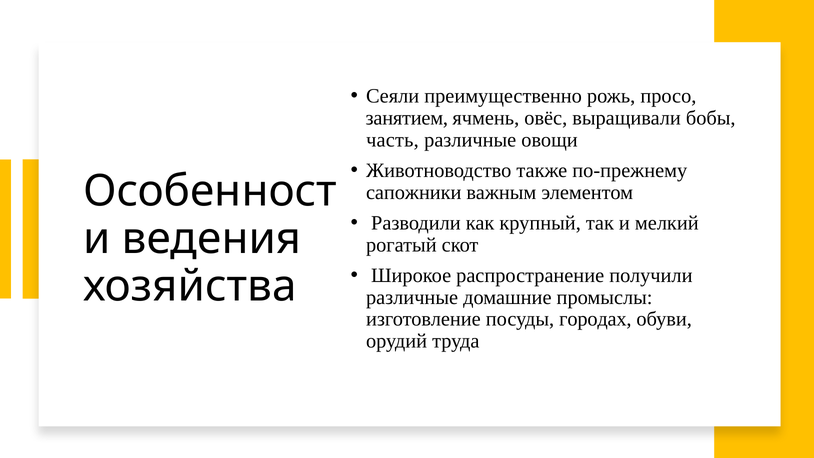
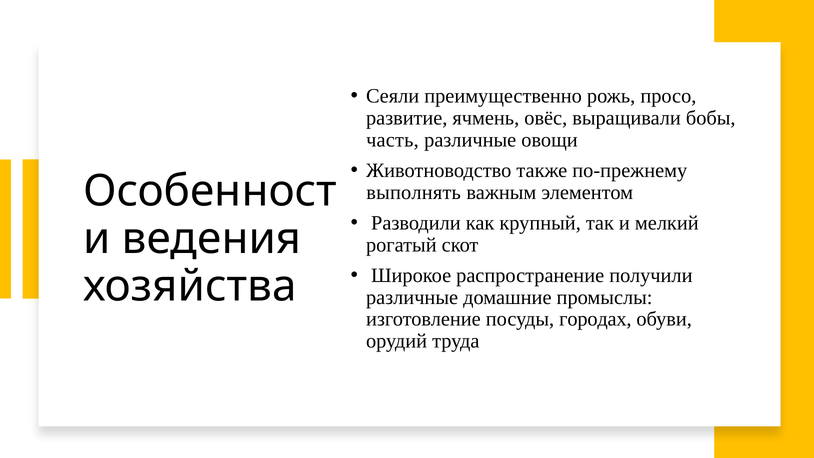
занятием: занятием -> развитие
сапожники: сапожники -> выполнять
